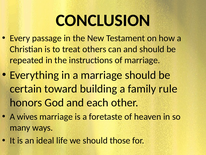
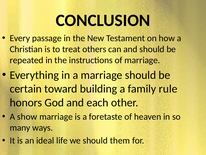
wives: wives -> show
those: those -> them
